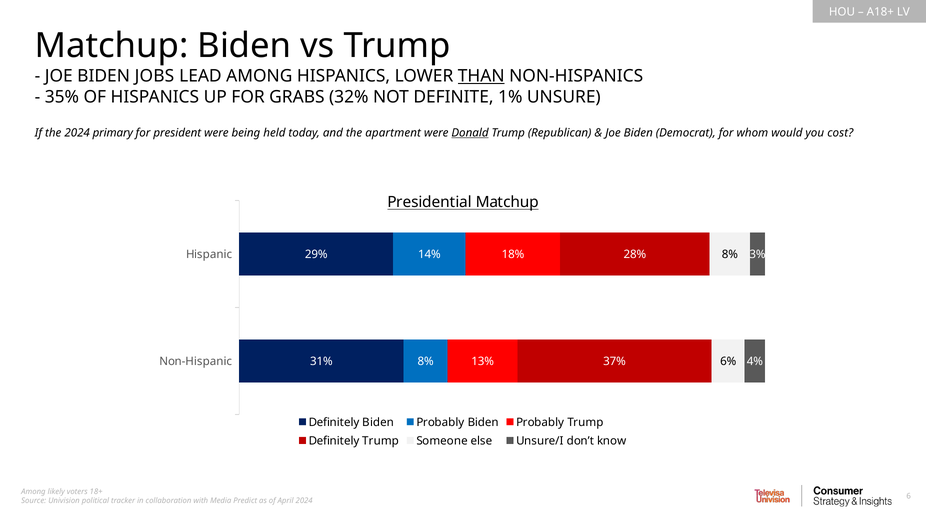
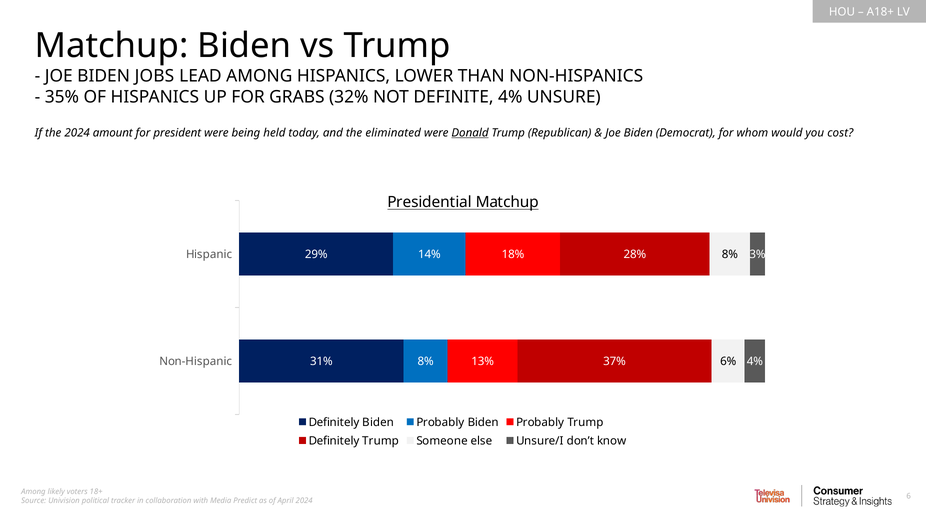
THAN underline: present -> none
DEFINITE 1%: 1% -> 4%
primary: primary -> amount
apartment: apartment -> eliminated
